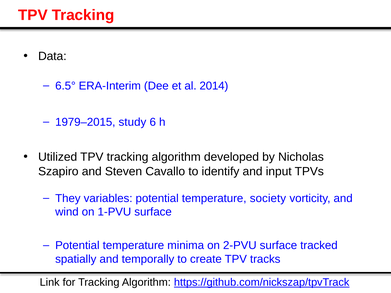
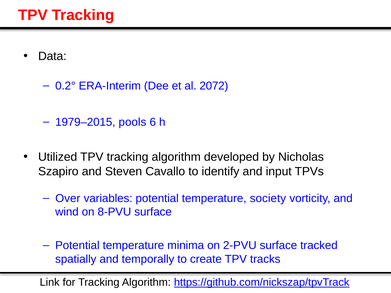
6.5°: 6.5° -> 0.2°
2014: 2014 -> 2072
study: study -> pools
They: They -> Over
1-PVU: 1-PVU -> 8-PVU
